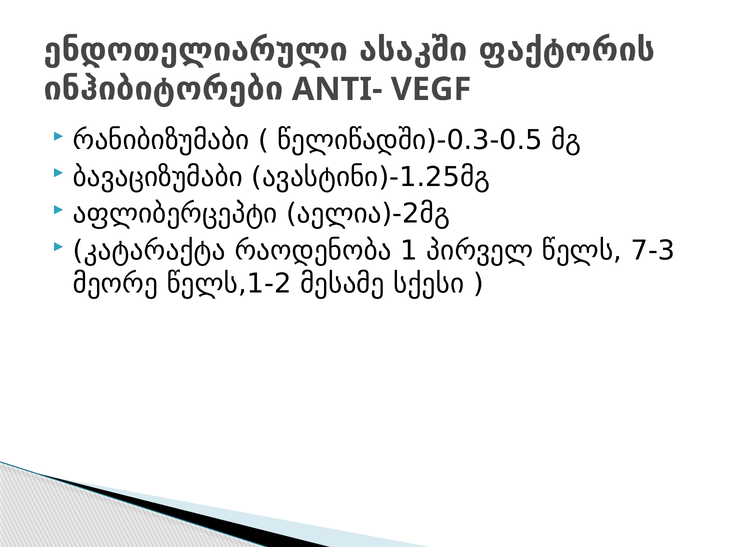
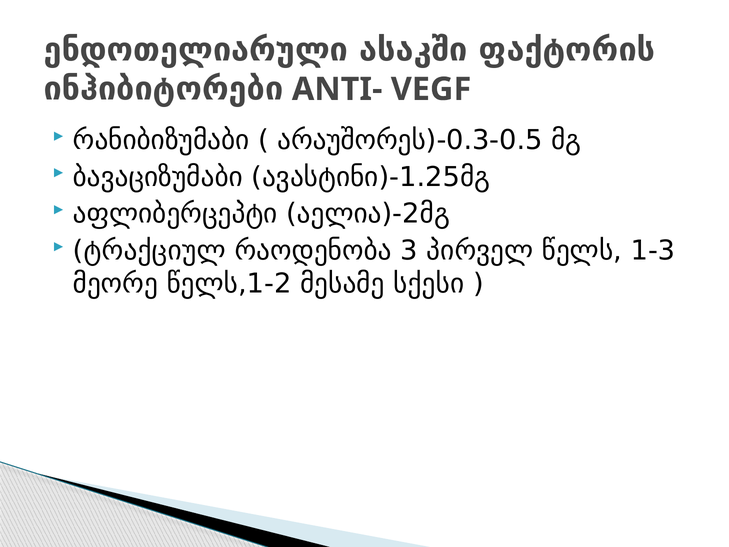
წელიწადში)-0.3-0.5: წელიწადში)-0.3-0.5 -> არაუშორეს)-0.3-0.5
კატარაქტა: კატარაქტა -> ტრაქციულ
1: 1 -> 3
7-3: 7-3 -> 1-3
